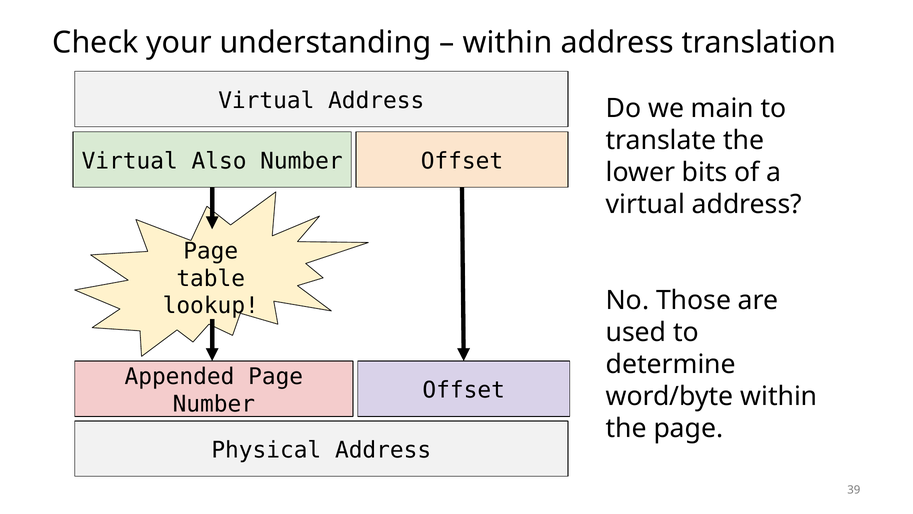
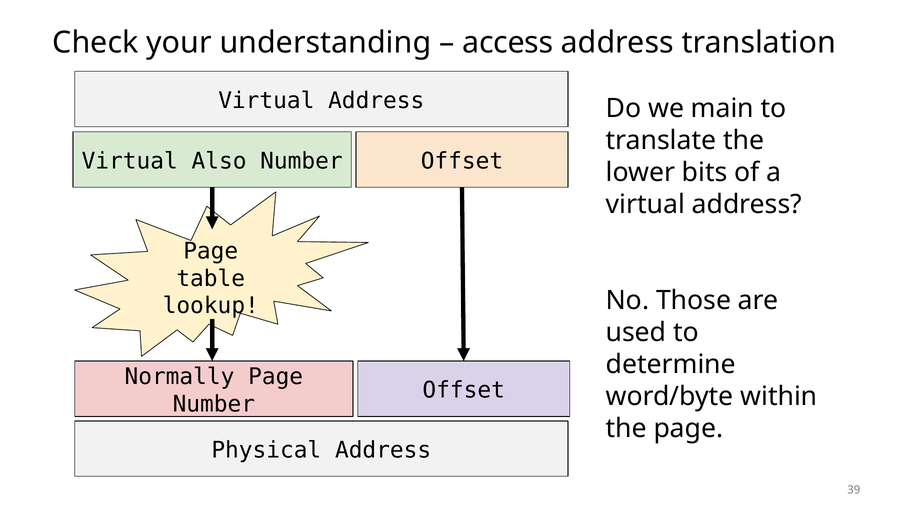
within at (507, 43): within -> access
Appended: Appended -> Normally
